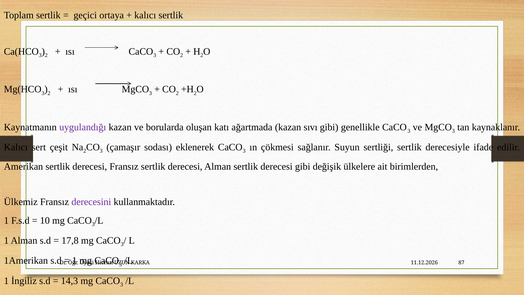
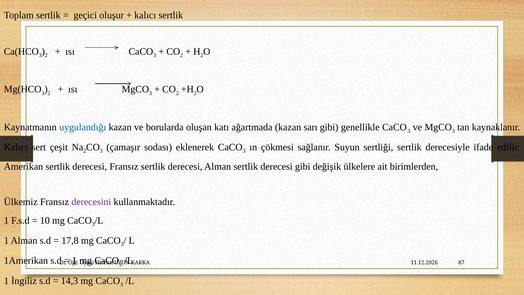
ortaya: ortaya -> oluşur
uygulandığı colour: purple -> blue
sıvı: sıvı -> sarı
